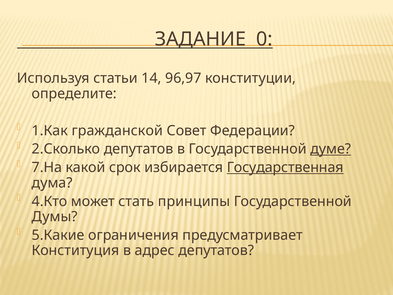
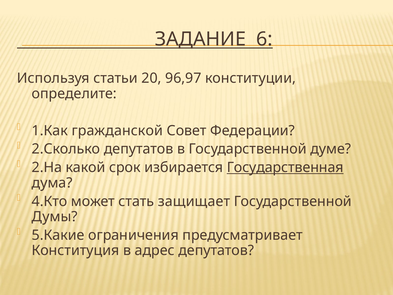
0: 0 -> 6
14: 14 -> 20
думе underline: present -> none
7.На: 7.На -> 2.На
принципы: принципы -> защищает
